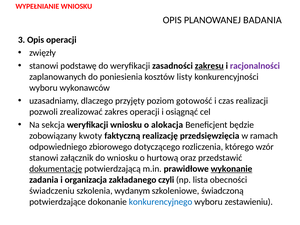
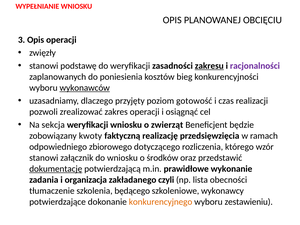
BADANIA: BADANIA -> OBCIĘCIU
listy: listy -> bieg
wykonawców underline: none -> present
alokacja: alokacja -> zwierząt
hurtową: hurtową -> środków
wykonanie underline: present -> none
świadczeniu: świadczeniu -> tłumaczenie
wydanym: wydanym -> będącego
świadczoną: świadczoną -> wykonawcy
konkurencyjnego colour: blue -> orange
